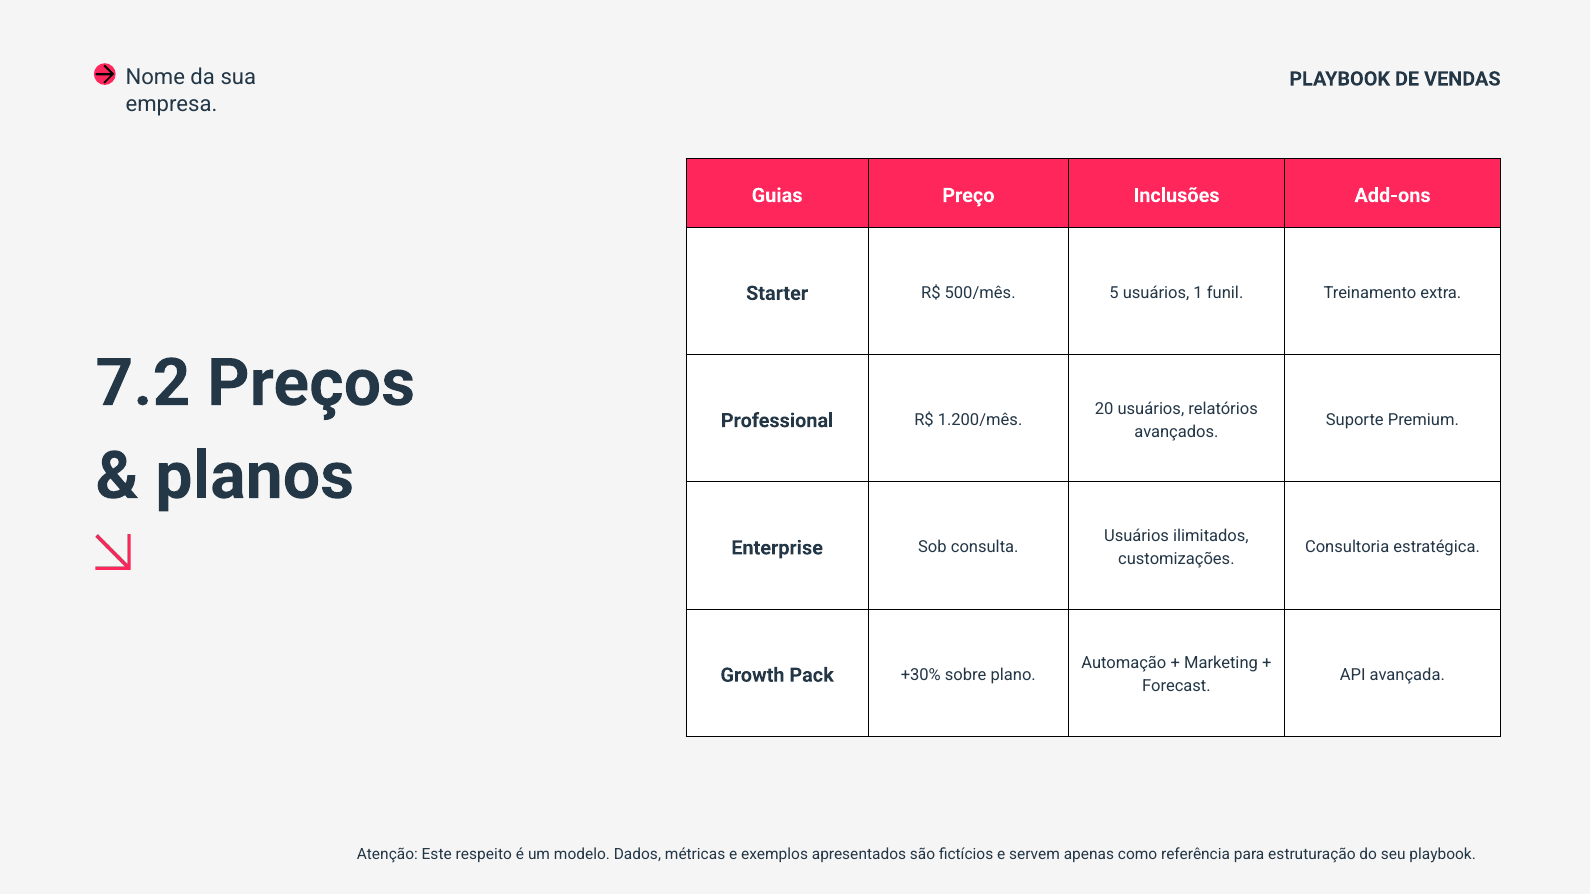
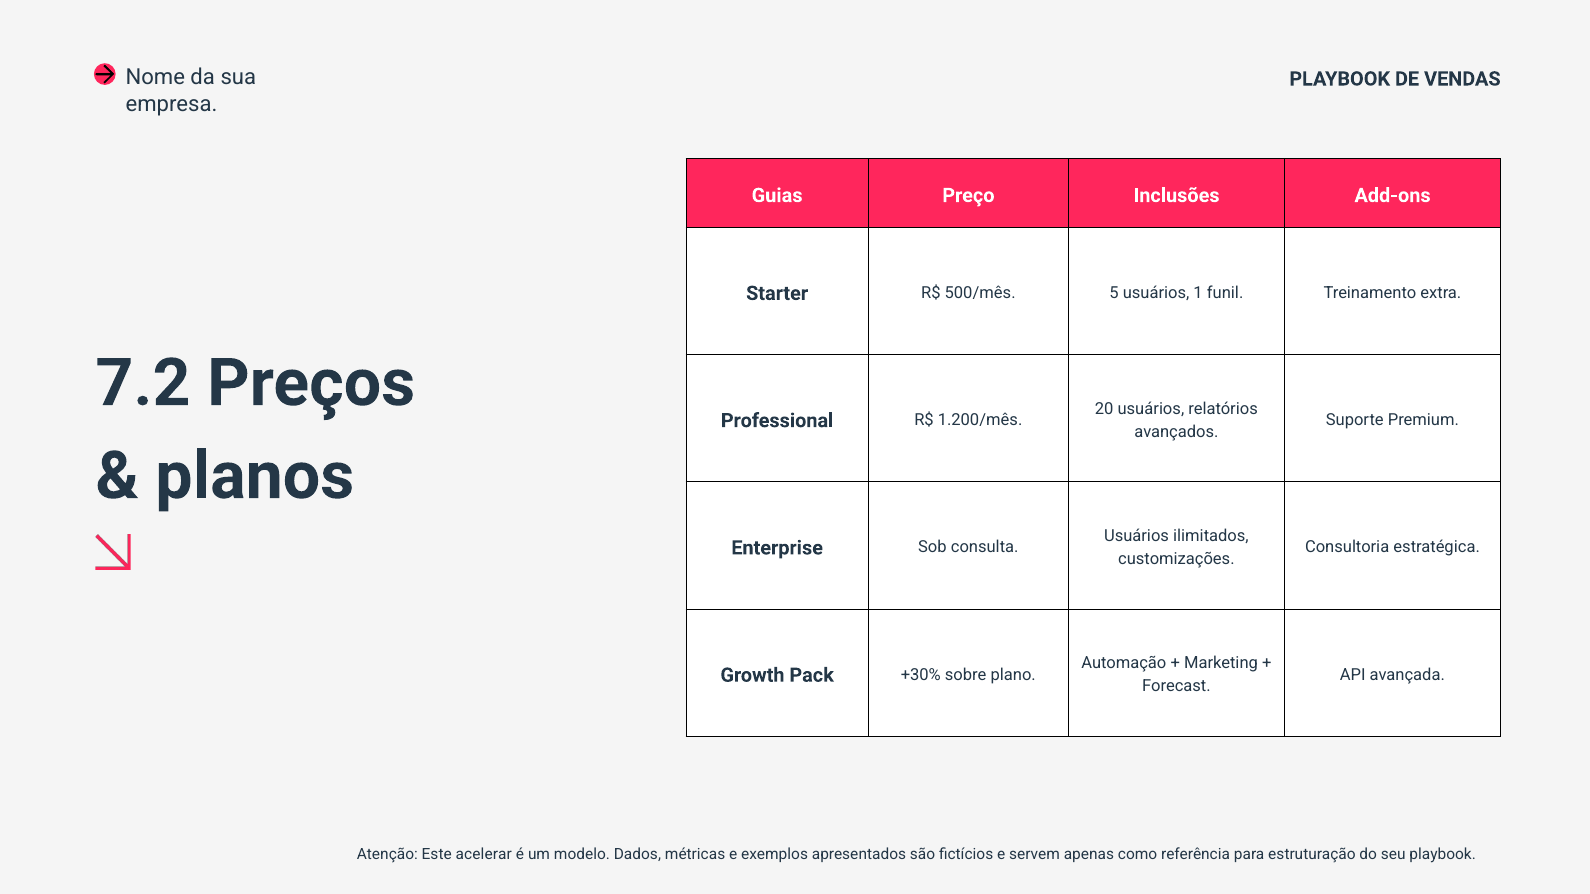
respeito: respeito -> acelerar
